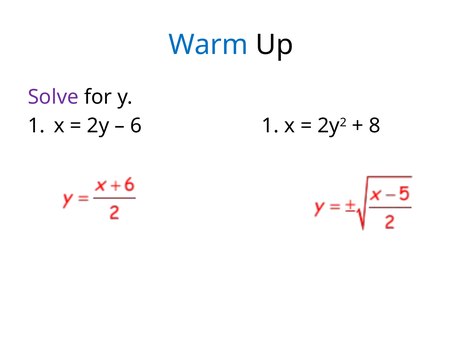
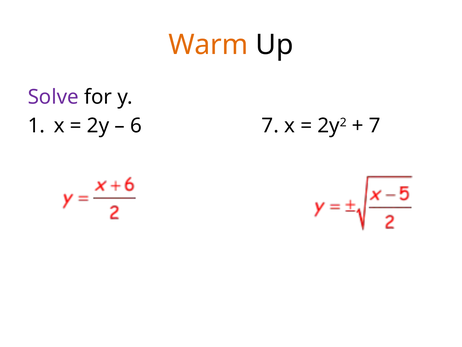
Warm colour: blue -> orange
6 1: 1 -> 7
8 at (375, 126): 8 -> 7
